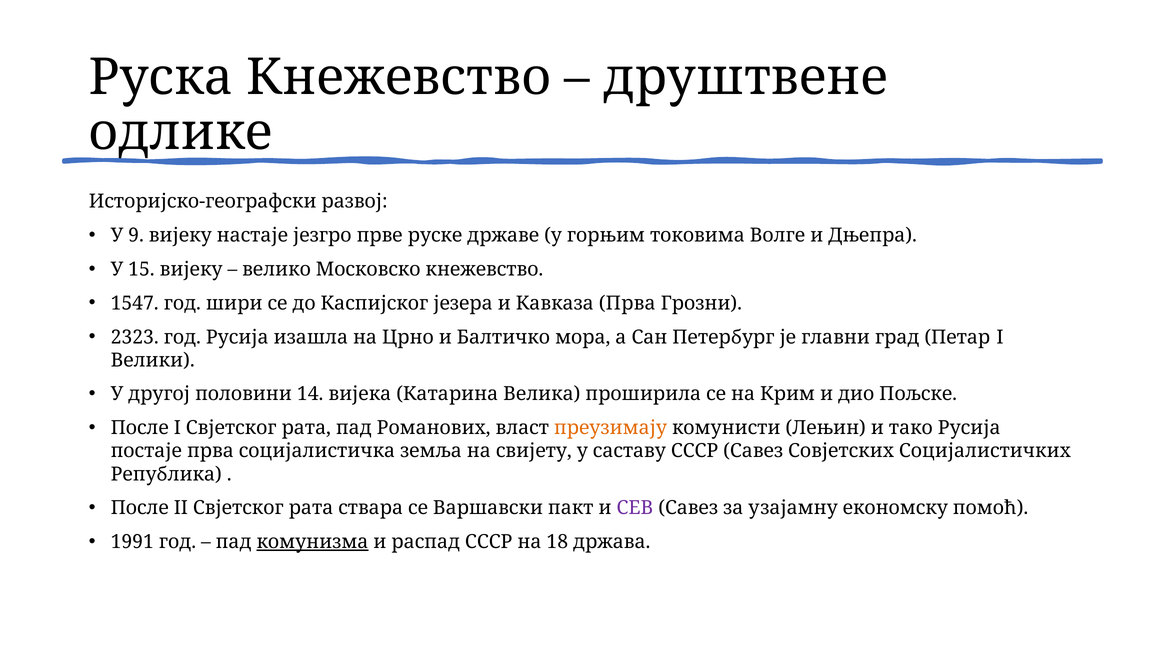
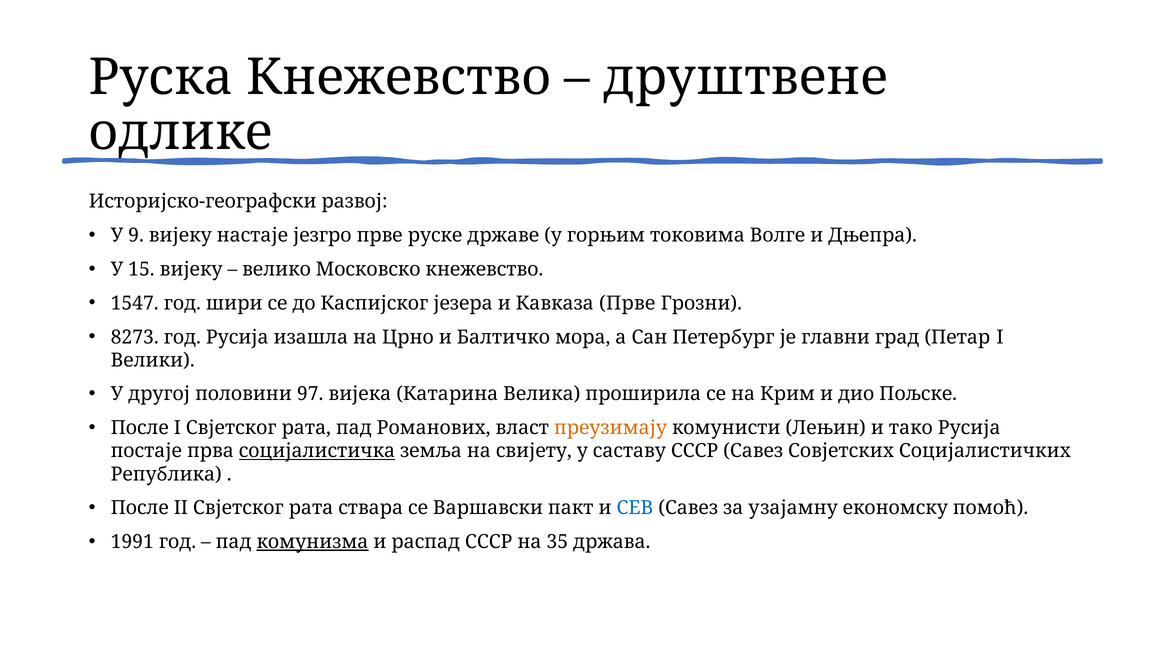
Кавказа Прва: Прва -> Прве
2323: 2323 -> 8273
14: 14 -> 97
социјалистичка underline: none -> present
СЕВ colour: purple -> blue
18: 18 -> 35
